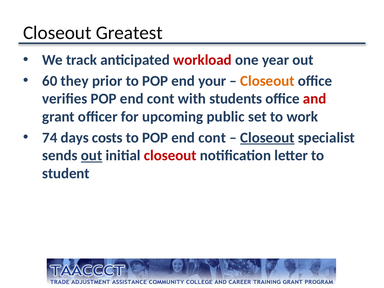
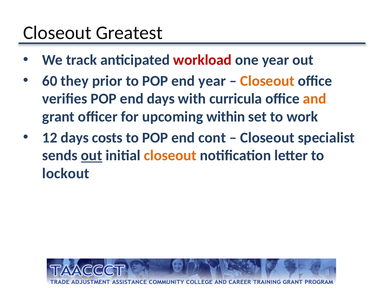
end your: your -> year
verifies POP end cont: cont -> days
students: students -> curricula
and colour: red -> orange
public: public -> within
74: 74 -> 12
Closeout at (267, 138) underline: present -> none
closeout at (170, 156) colour: red -> orange
student: student -> lockout
